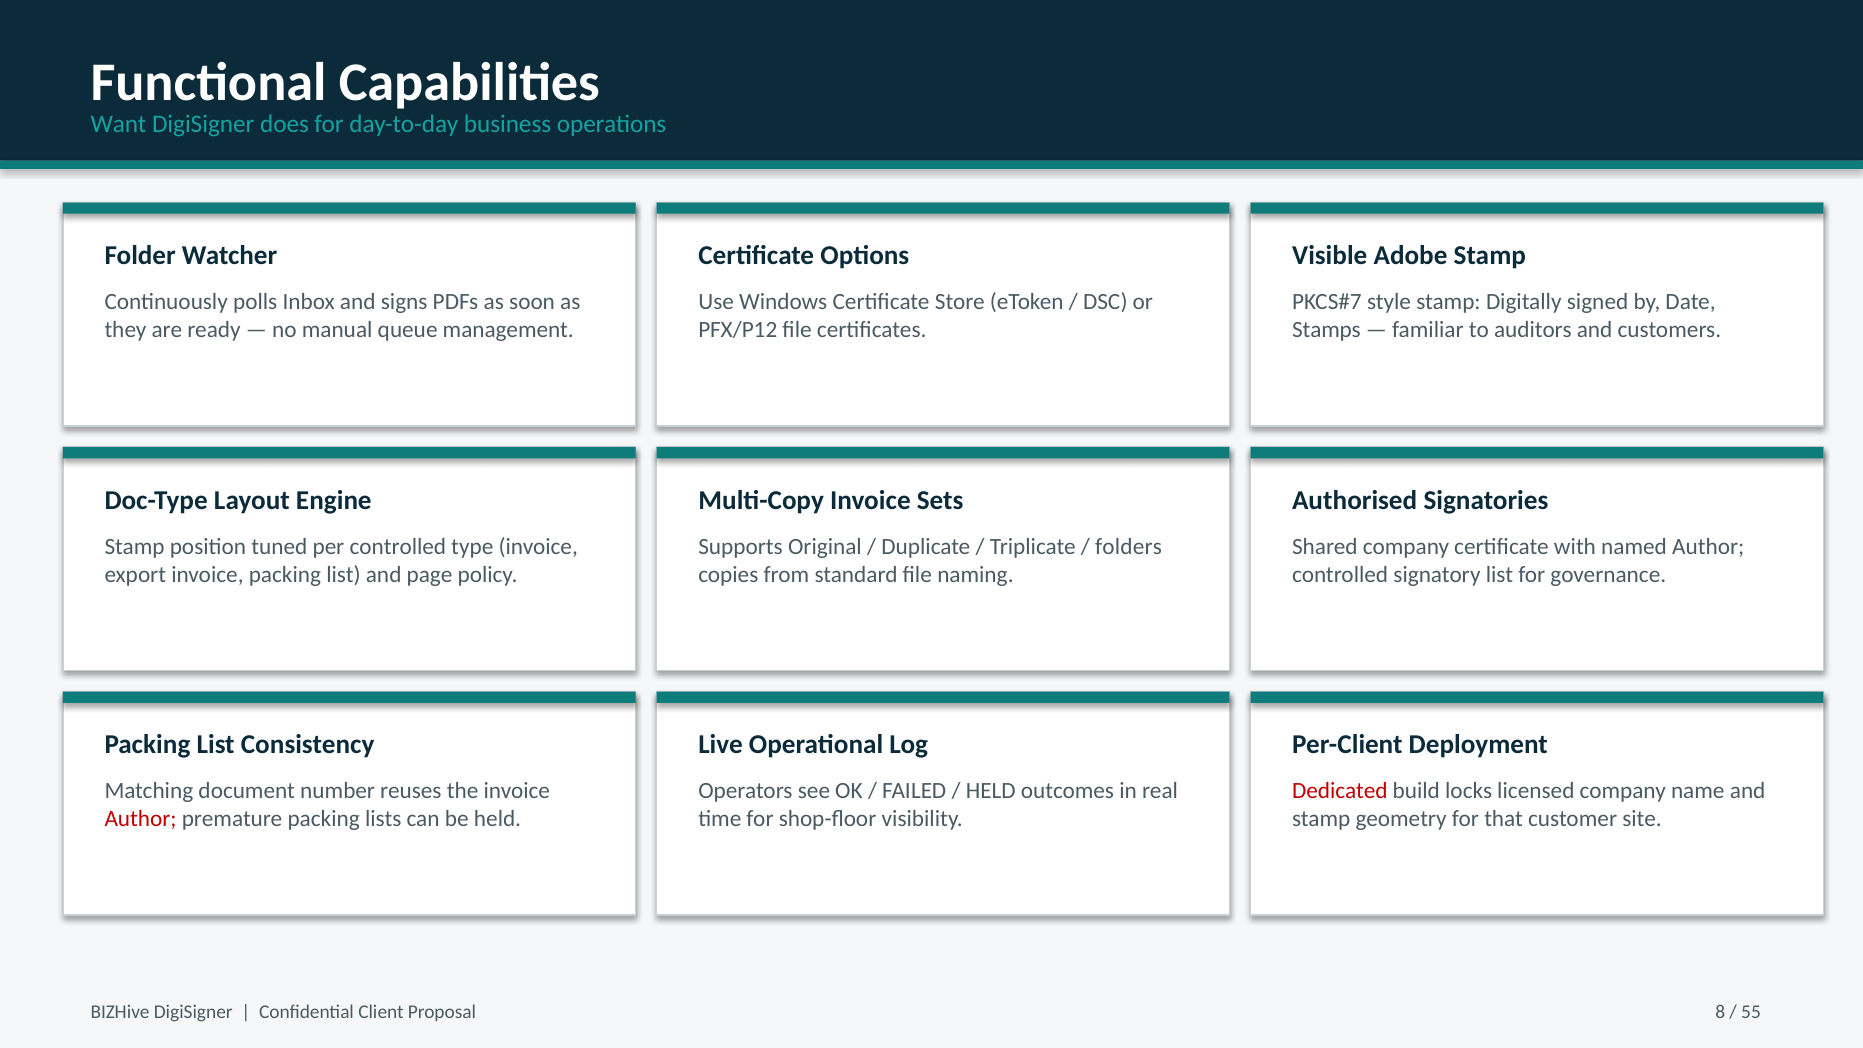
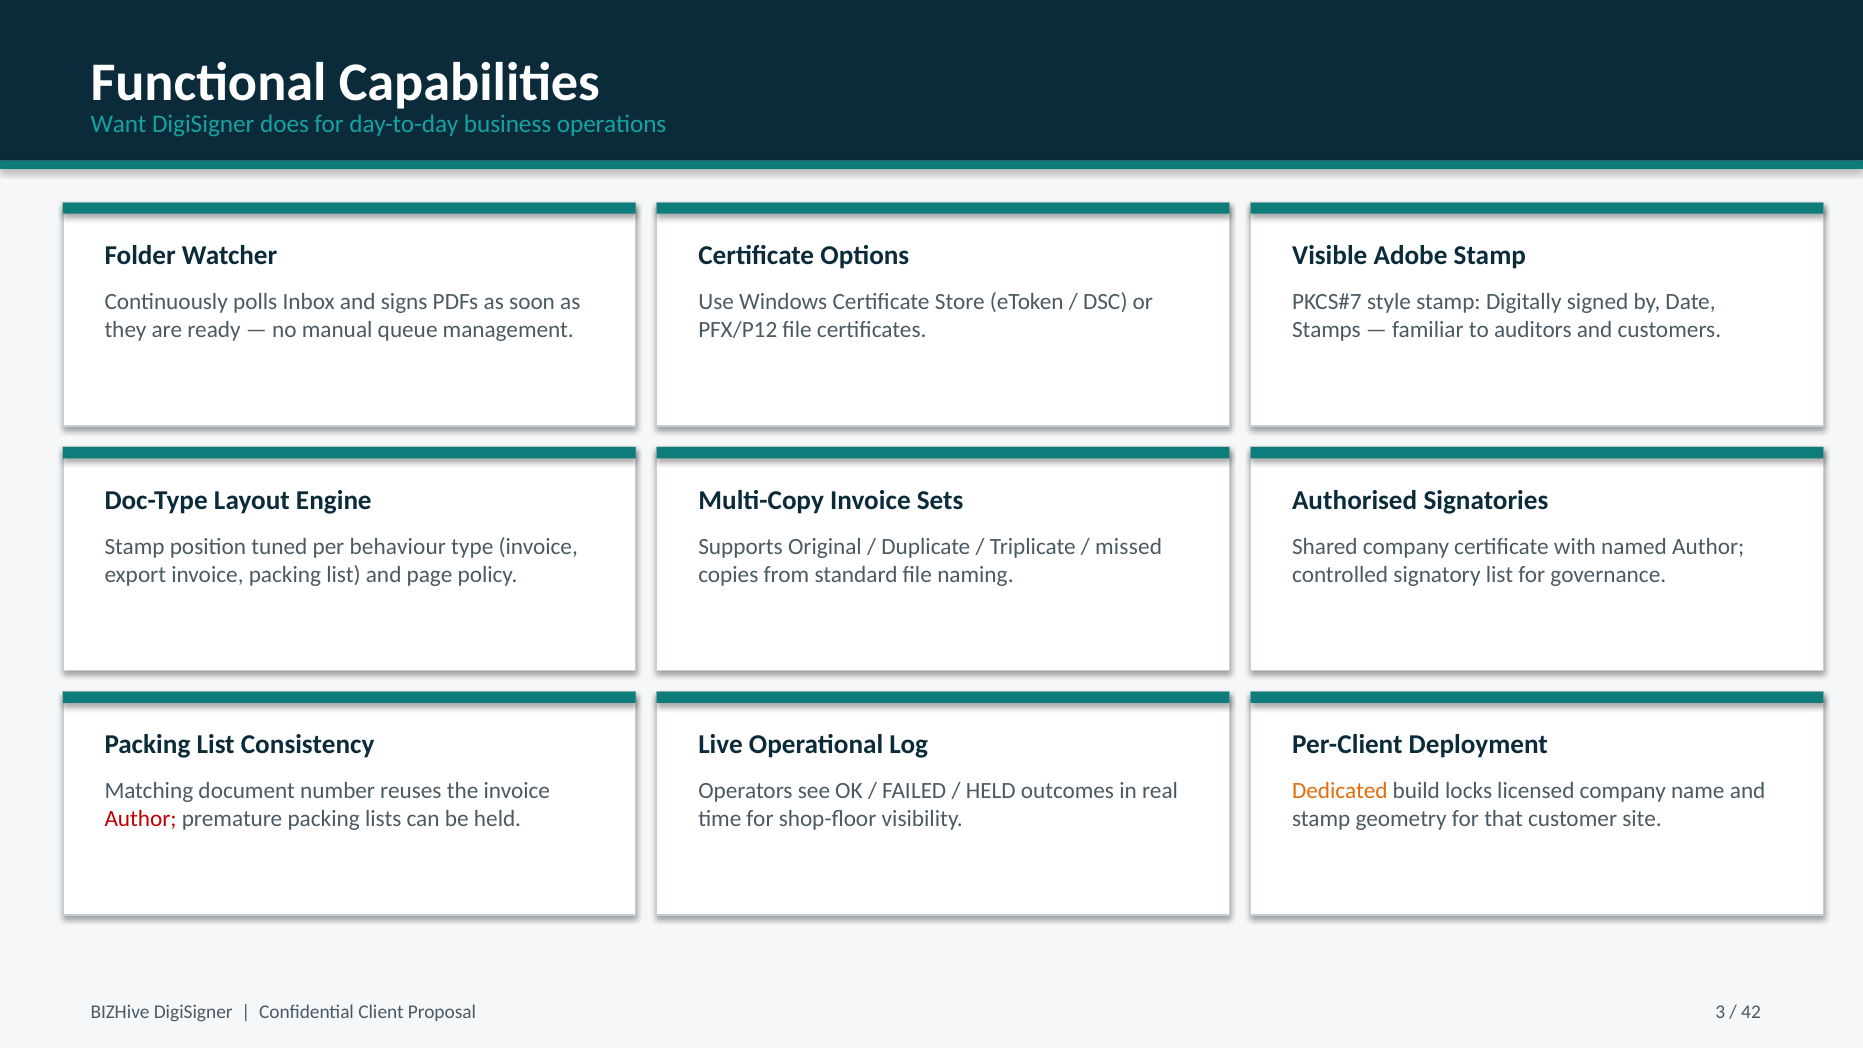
per controlled: controlled -> behaviour
folders: folders -> missed
Dedicated colour: red -> orange
8: 8 -> 3
55: 55 -> 42
